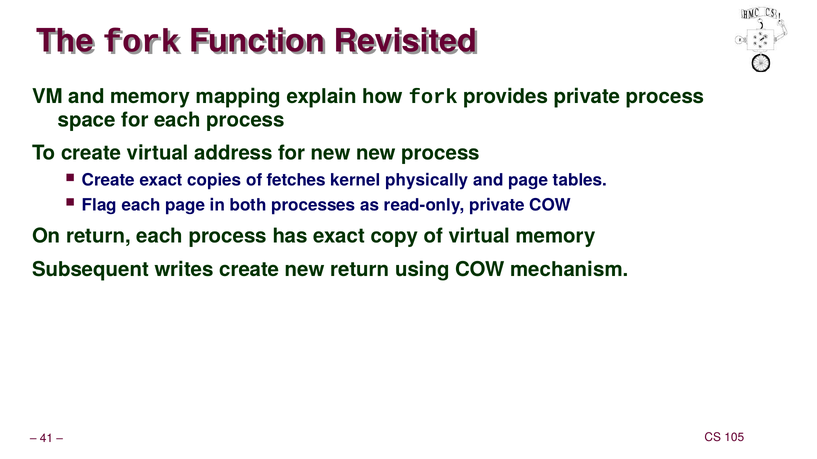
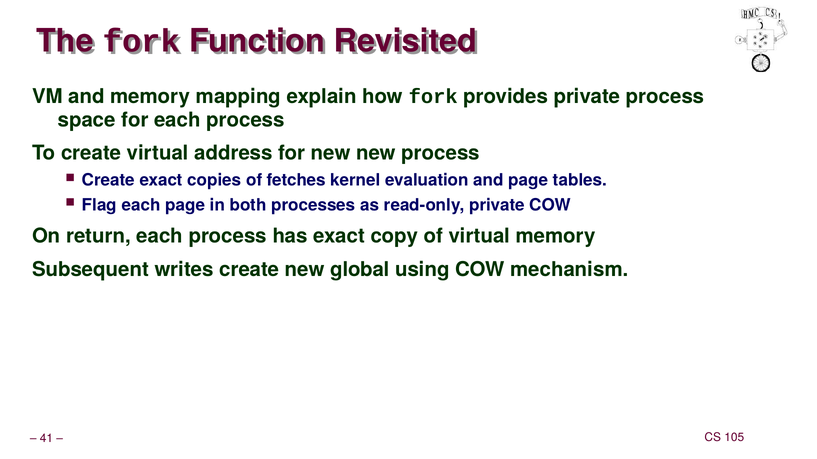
physically: physically -> evaluation
new return: return -> global
